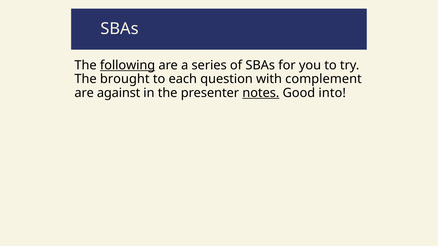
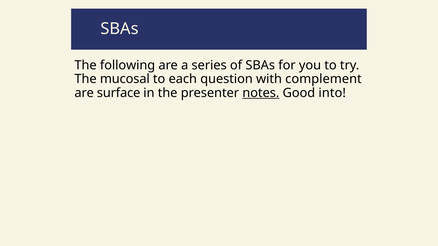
following underline: present -> none
brought: brought -> mucosal
against: against -> surface
